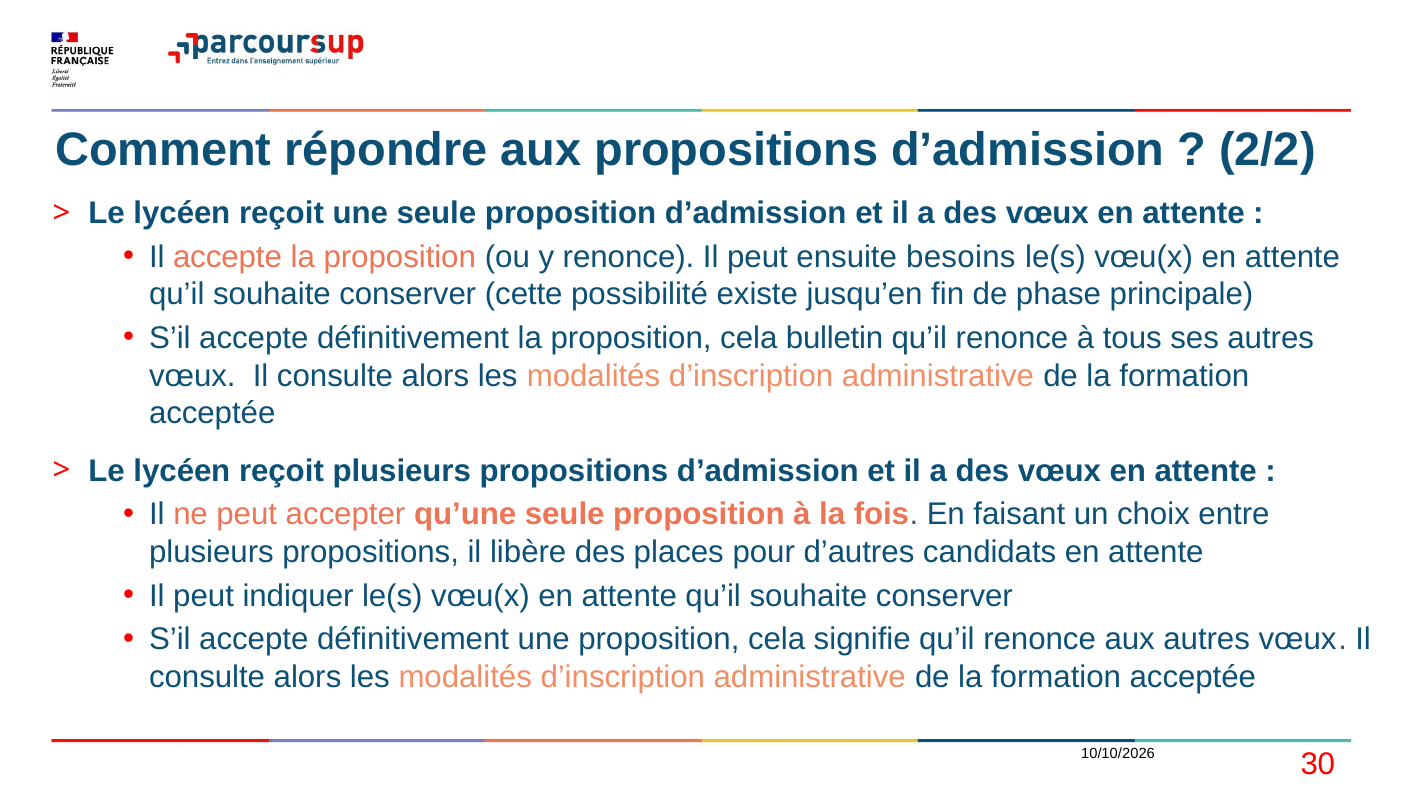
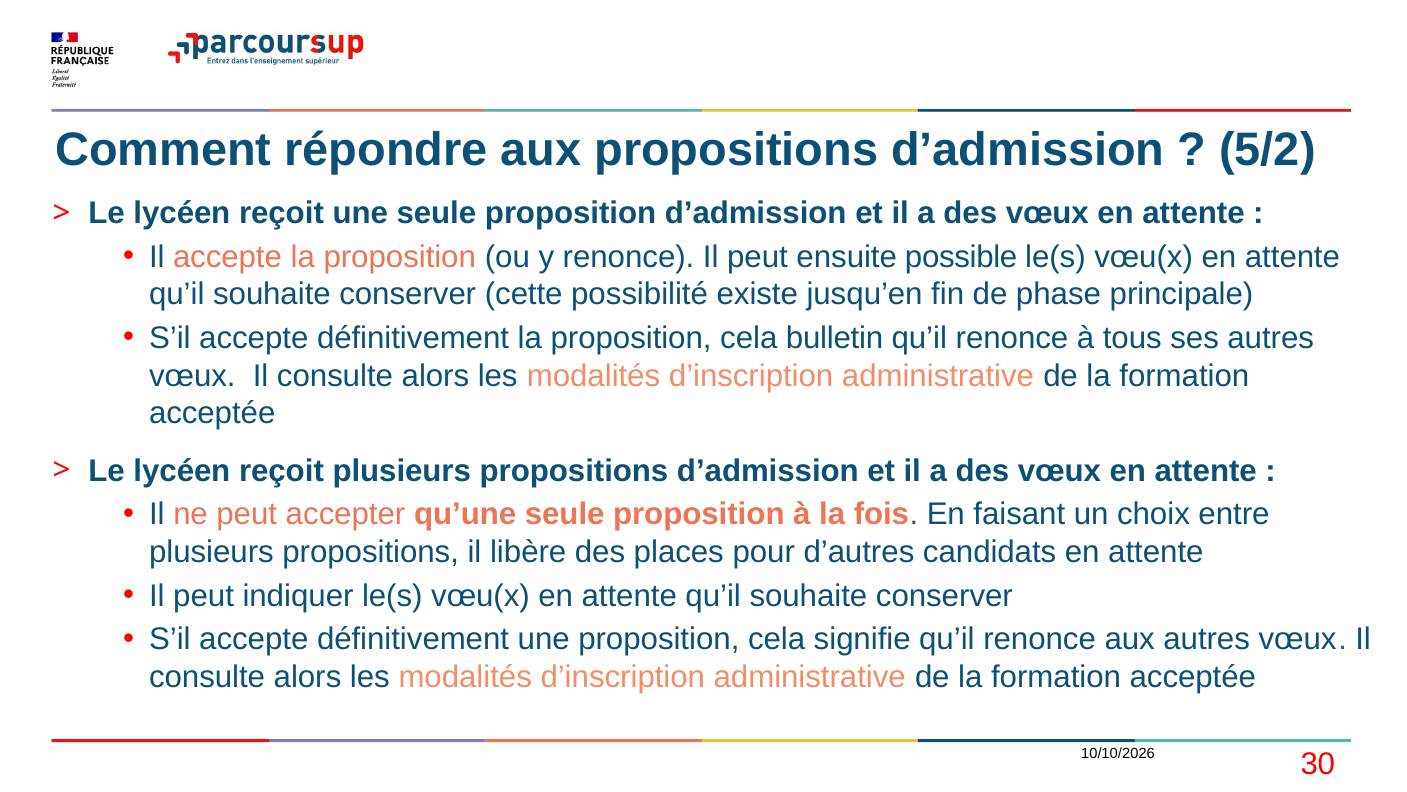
2/2: 2/2 -> 5/2
besoins: besoins -> possible
